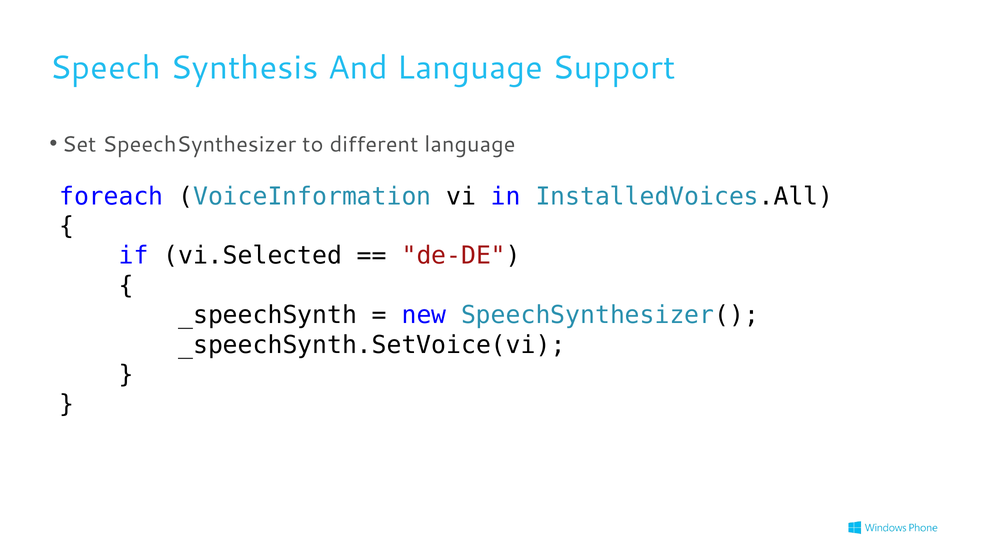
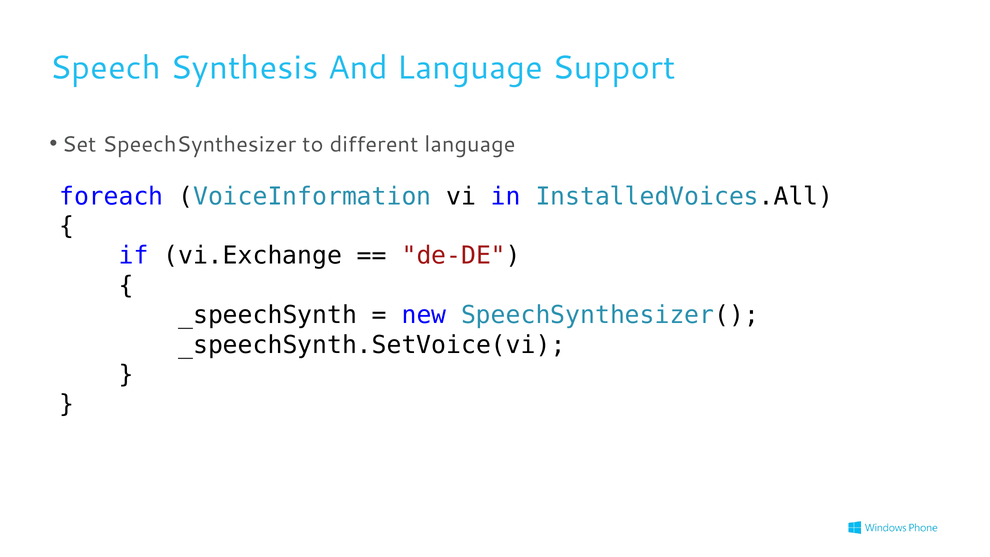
vi.Selected: vi.Selected -> vi.Exchange
